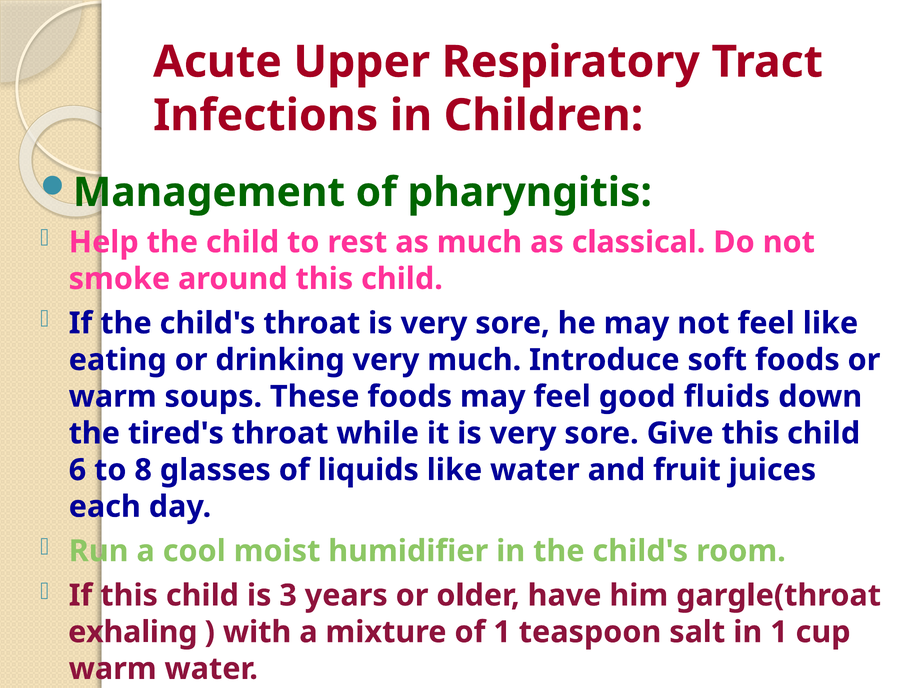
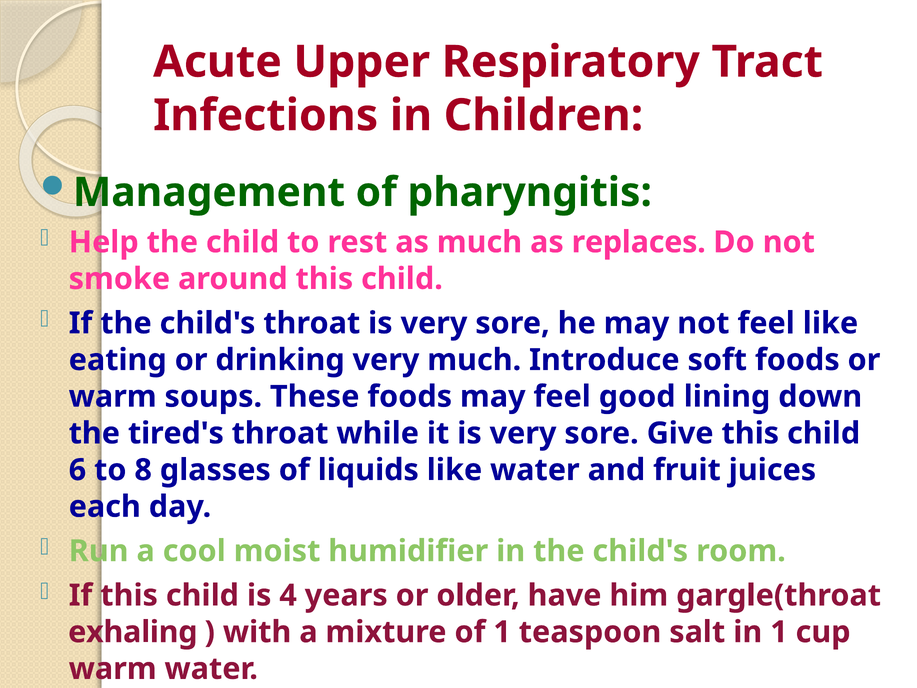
classical: classical -> replaces
fluids: fluids -> lining
3: 3 -> 4
